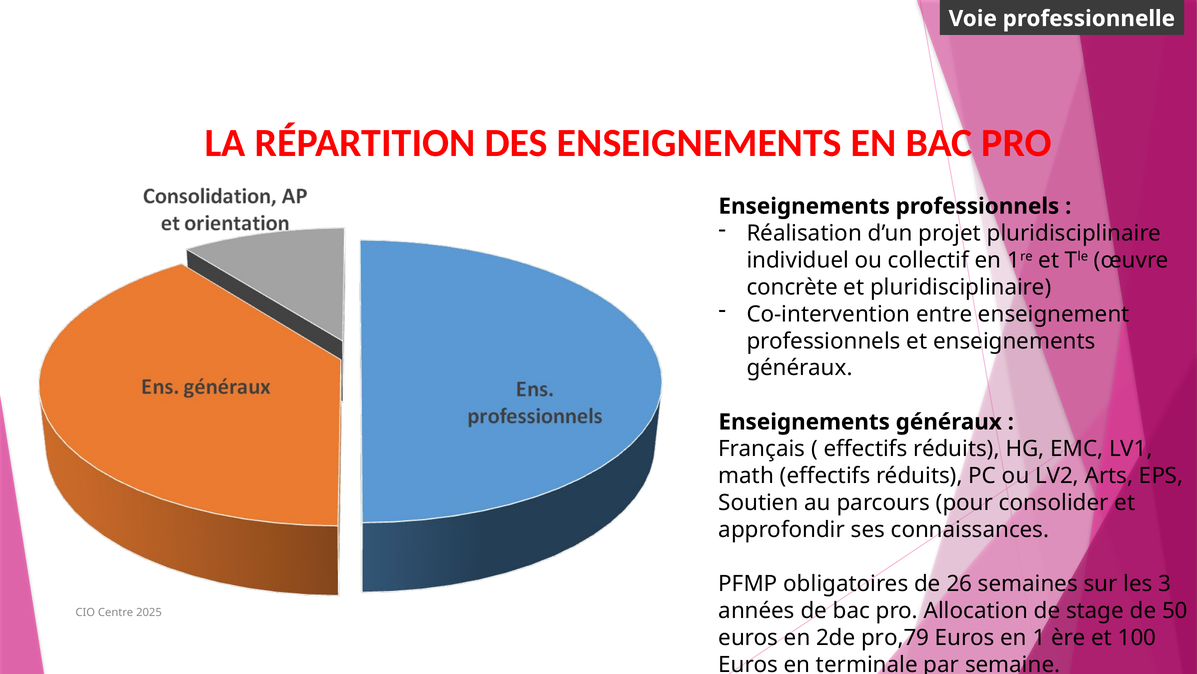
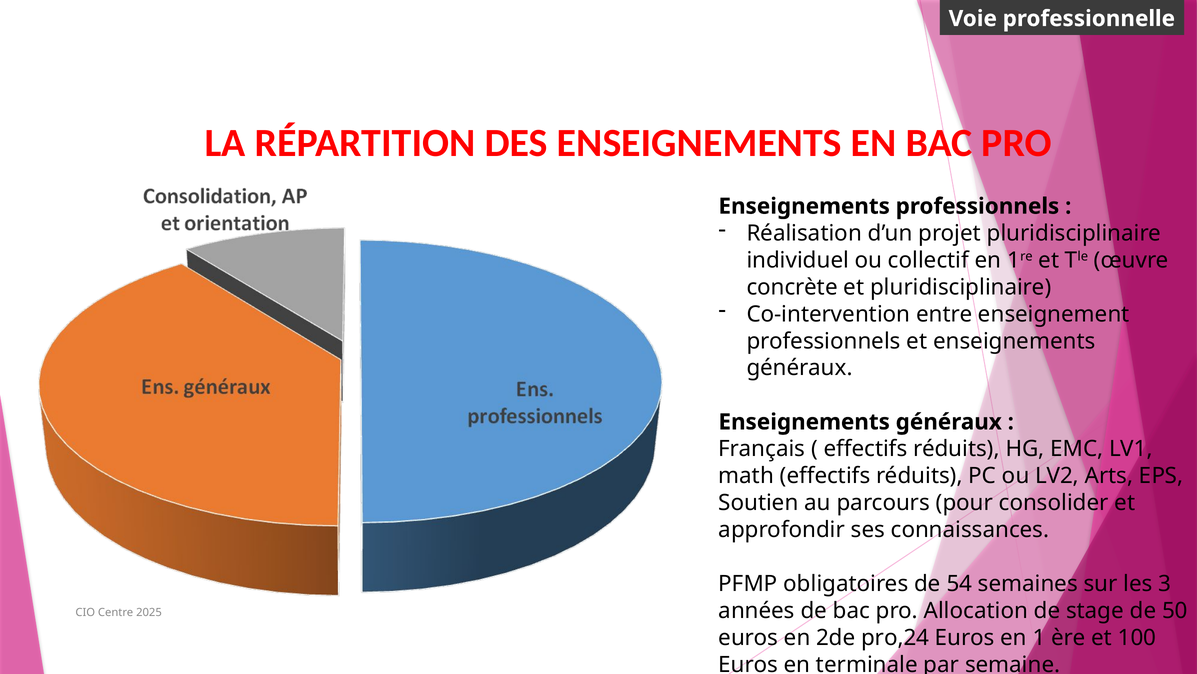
26: 26 -> 54
pro,79: pro,79 -> pro,24
